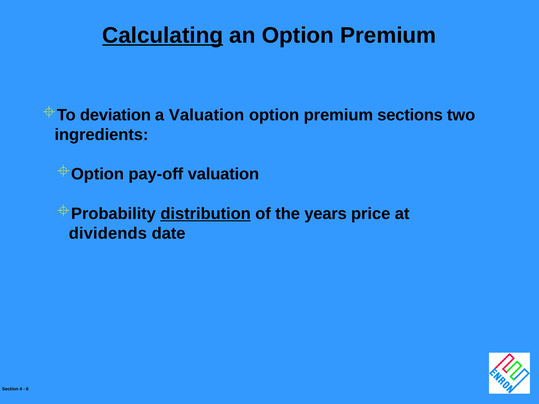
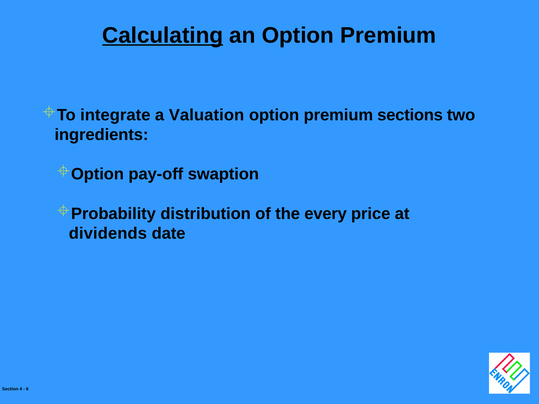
deviation: deviation -> integrate
pay-off valuation: valuation -> swaption
distribution underline: present -> none
years: years -> every
